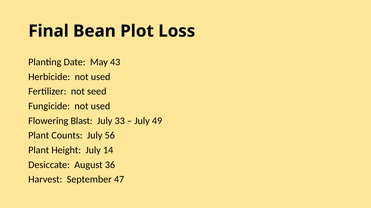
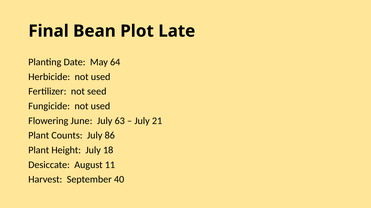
Loss: Loss -> Late
43: 43 -> 64
Blast: Blast -> June
33: 33 -> 63
49: 49 -> 21
56: 56 -> 86
14: 14 -> 18
36: 36 -> 11
47: 47 -> 40
